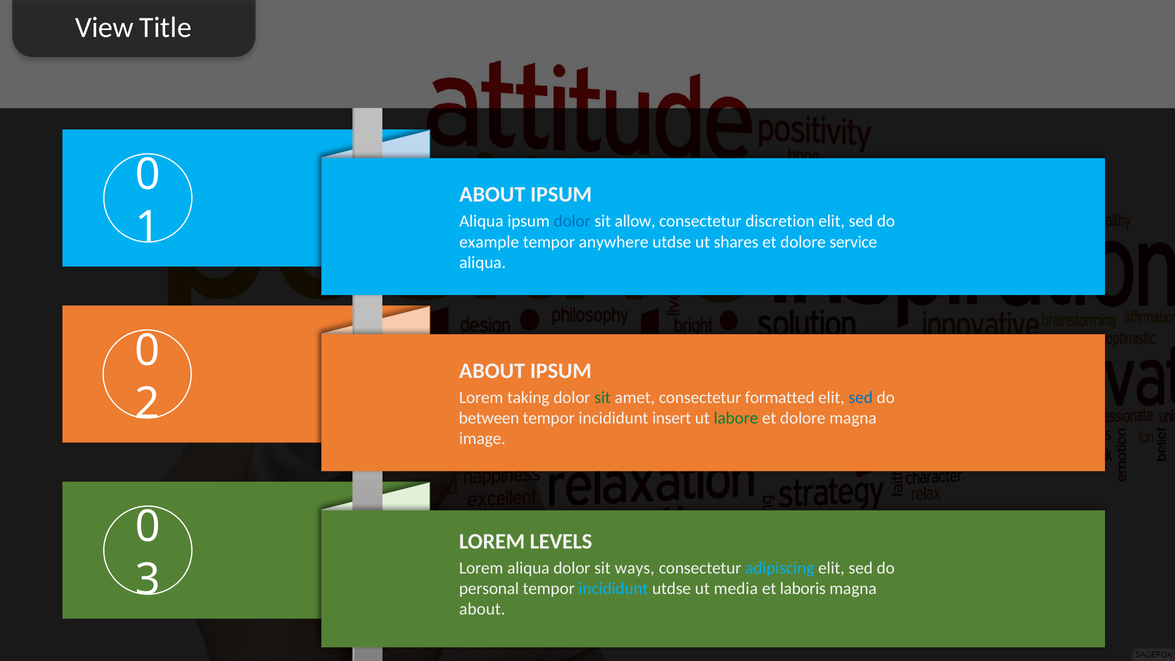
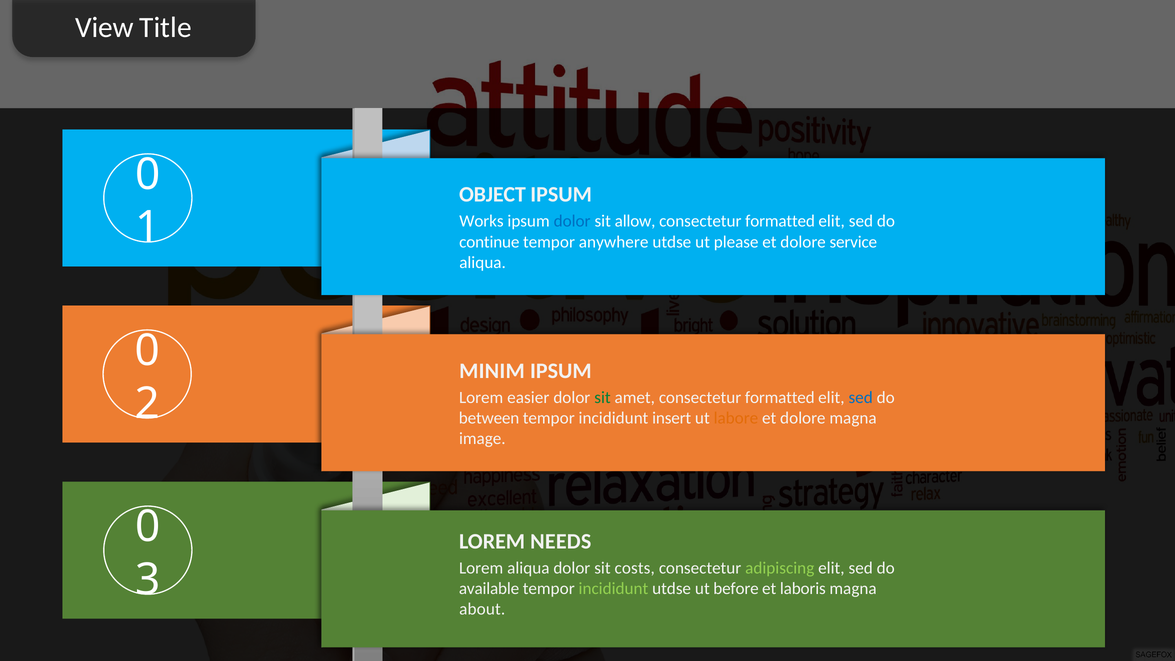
ABOUT at (492, 195): ABOUT -> OBJECT
Aliqua at (481, 221): Aliqua -> Works
discretion at (780, 221): discretion -> formatted
example: example -> continue
shares: shares -> please
ABOUT at (492, 371): ABOUT -> MINIM
taking: taking -> easier
labore colour: green -> orange
LEVELS: LEVELS -> NEEDS
ways: ways -> costs
adipiscing colour: light blue -> light green
personal: personal -> available
incididunt at (613, 589) colour: light blue -> light green
media: media -> before
